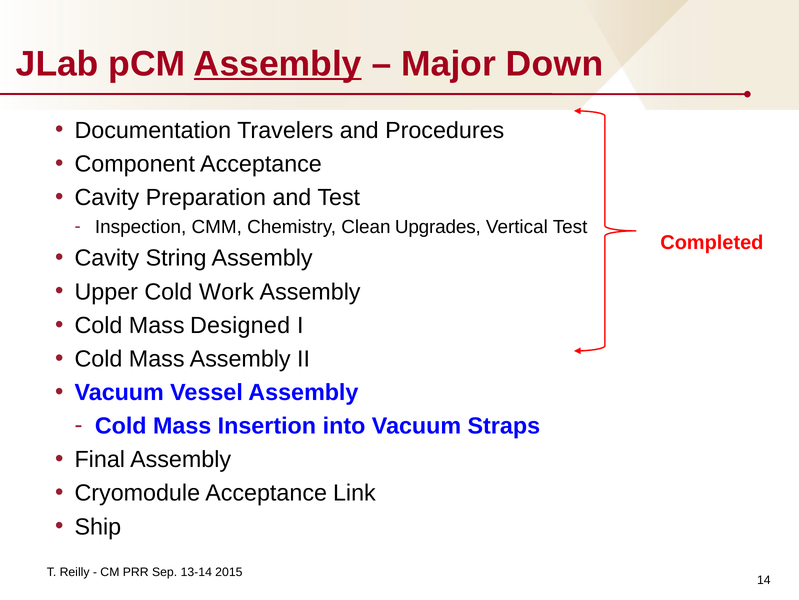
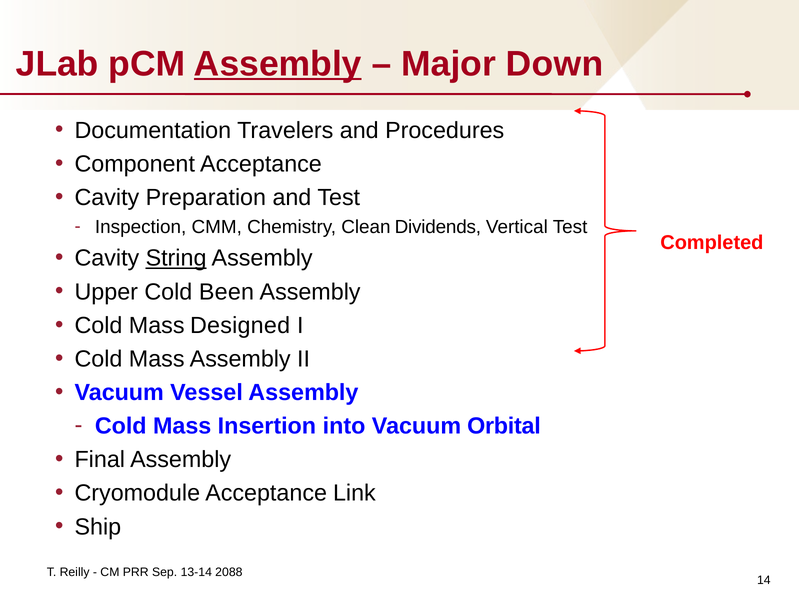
Upgrades: Upgrades -> Dividends
String underline: none -> present
Work: Work -> Been
Straps: Straps -> Orbital
2015: 2015 -> 2088
